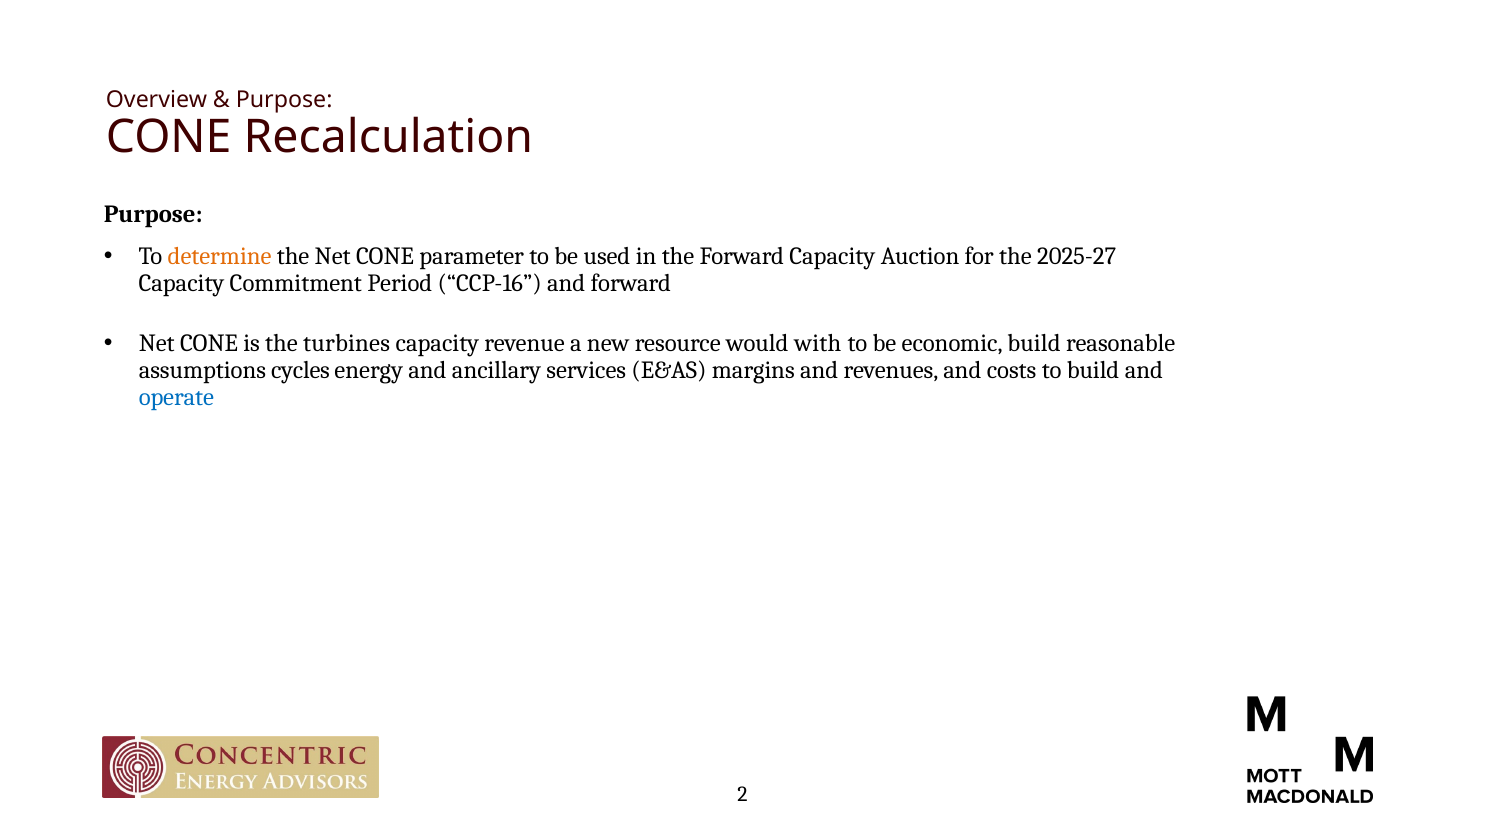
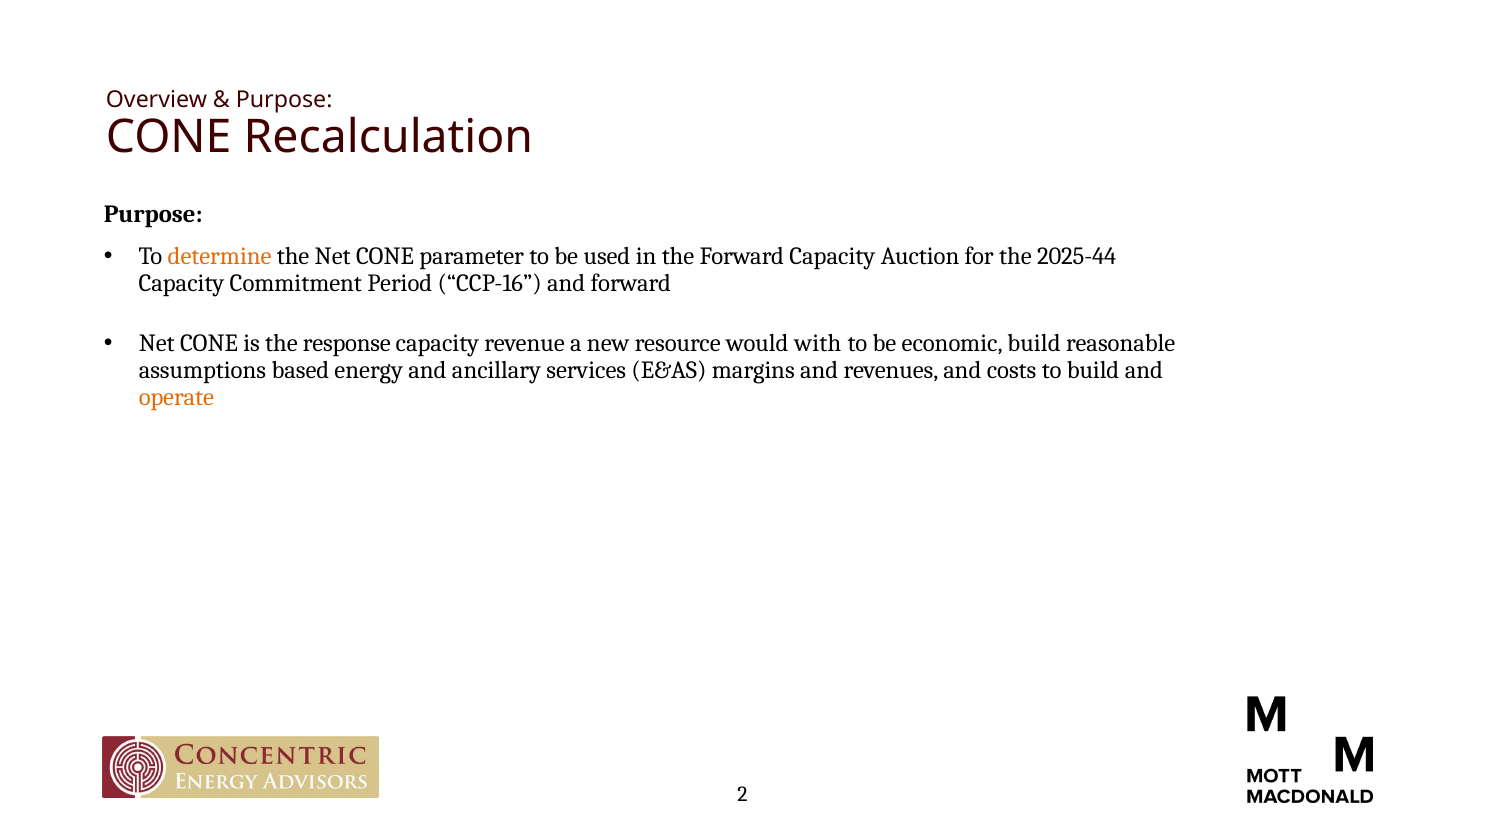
2025-27: 2025-27 -> 2025-44
turbines: turbines -> response
cycles: cycles -> based
operate colour: blue -> orange
